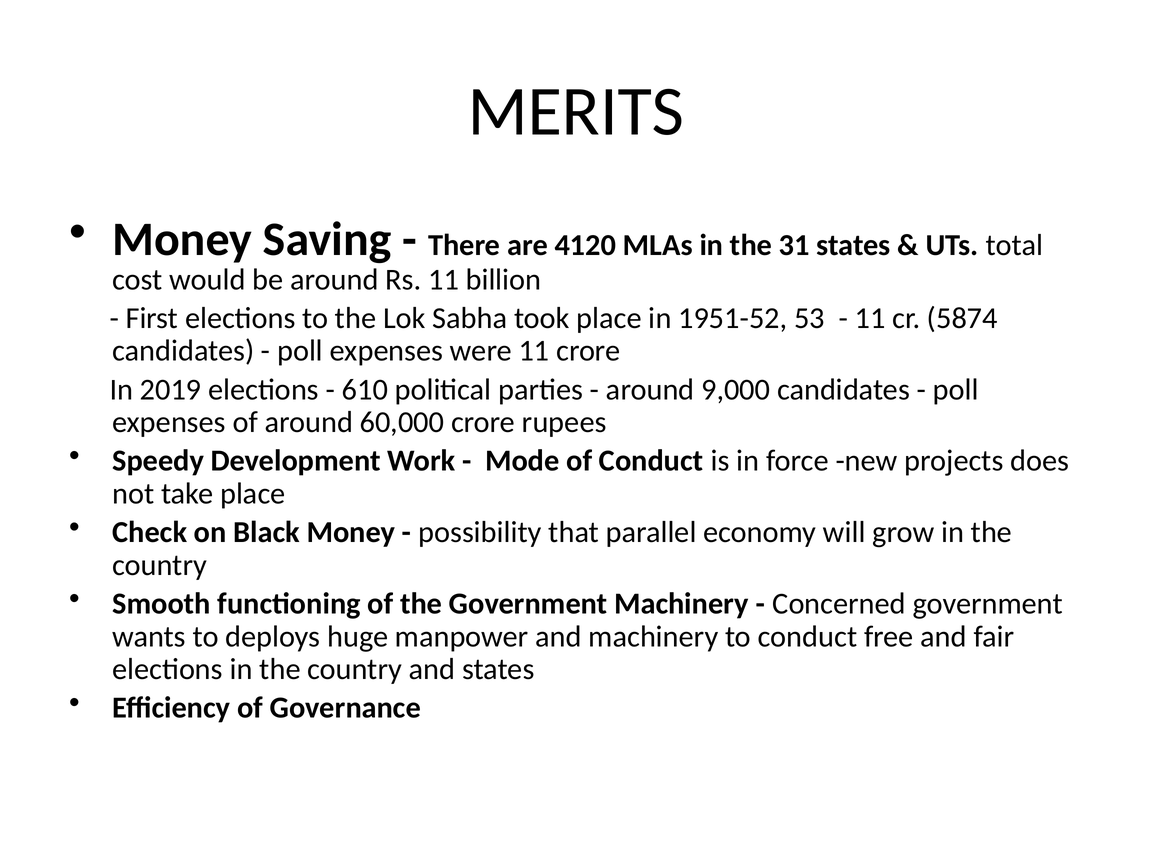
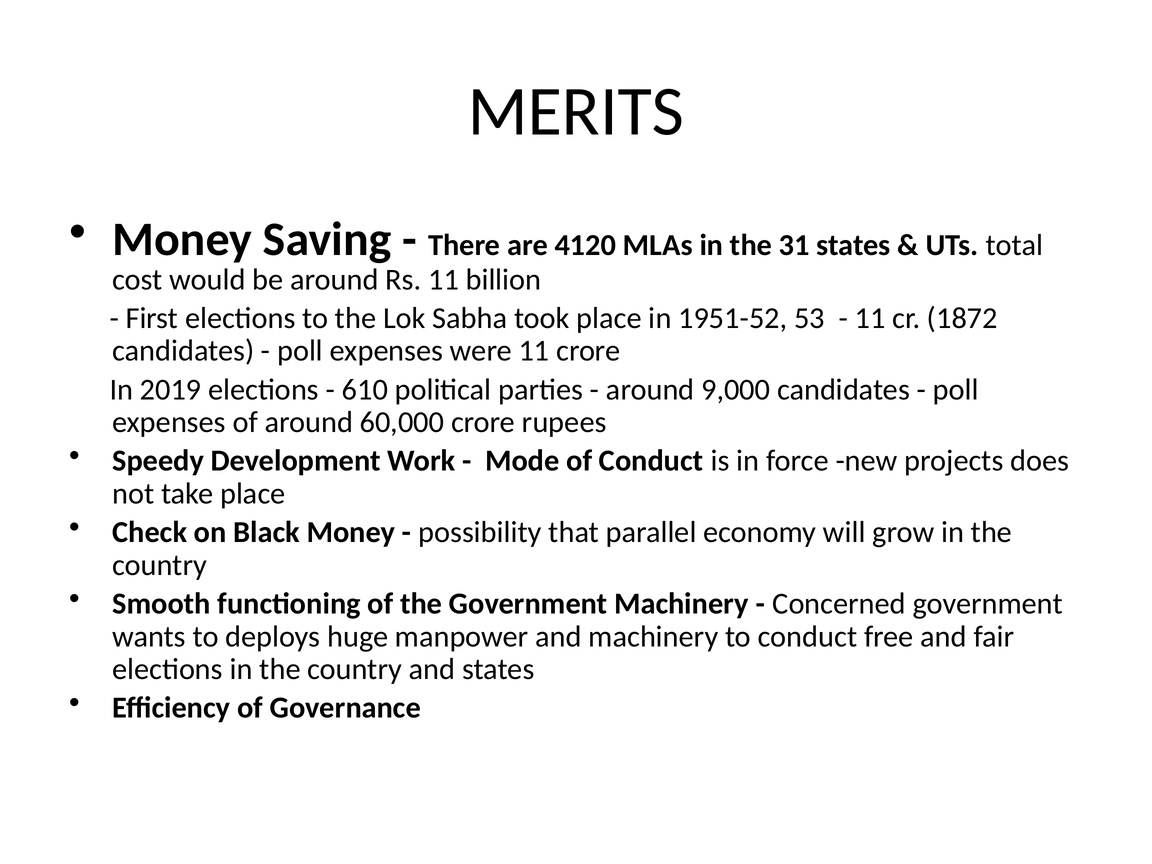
5874: 5874 -> 1872
